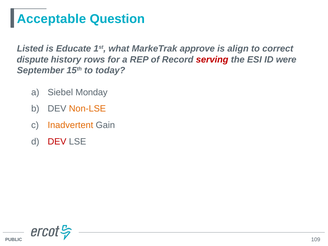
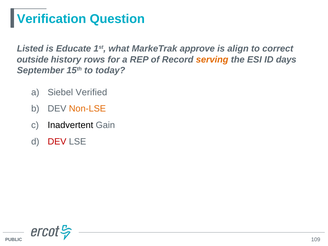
Acceptable: Acceptable -> Verification
dispute: dispute -> outside
serving colour: red -> orange
were: were -> days
Monday: Monday -> Verified
Inadvertent colour: orange -> black
